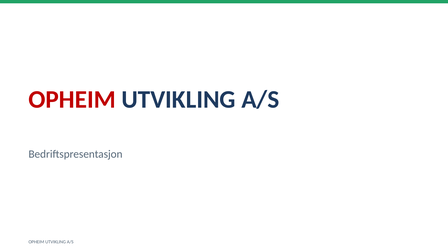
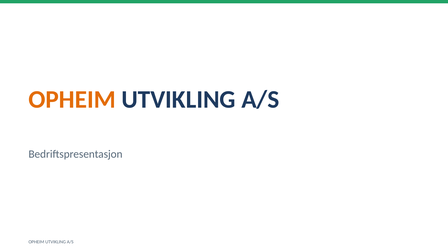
OPHEIM at (72, 99) colour: red -> orange
